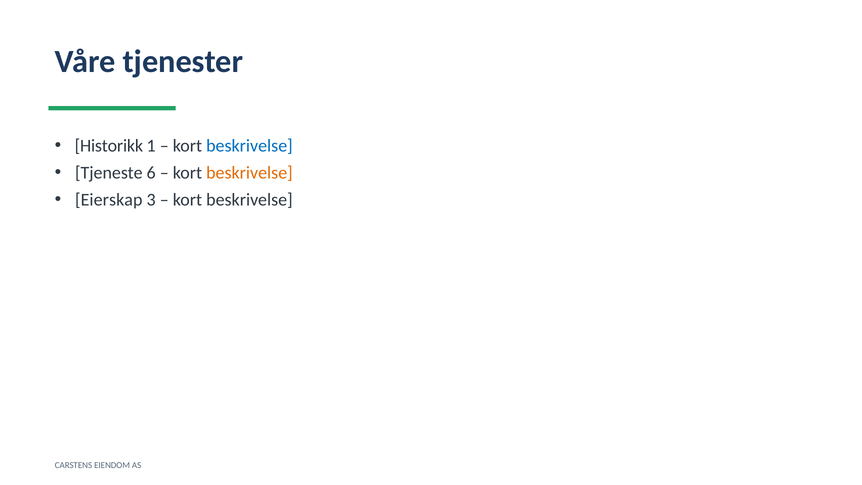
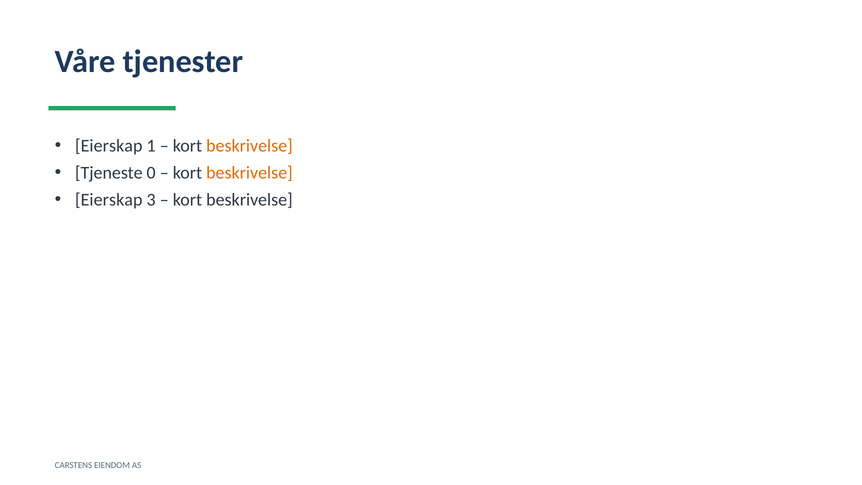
Historikk at (109, 146): Historikk -> Eierskap
beskrivelse at (249, 146) colour: blue -> orange
6: 6 -> 0
